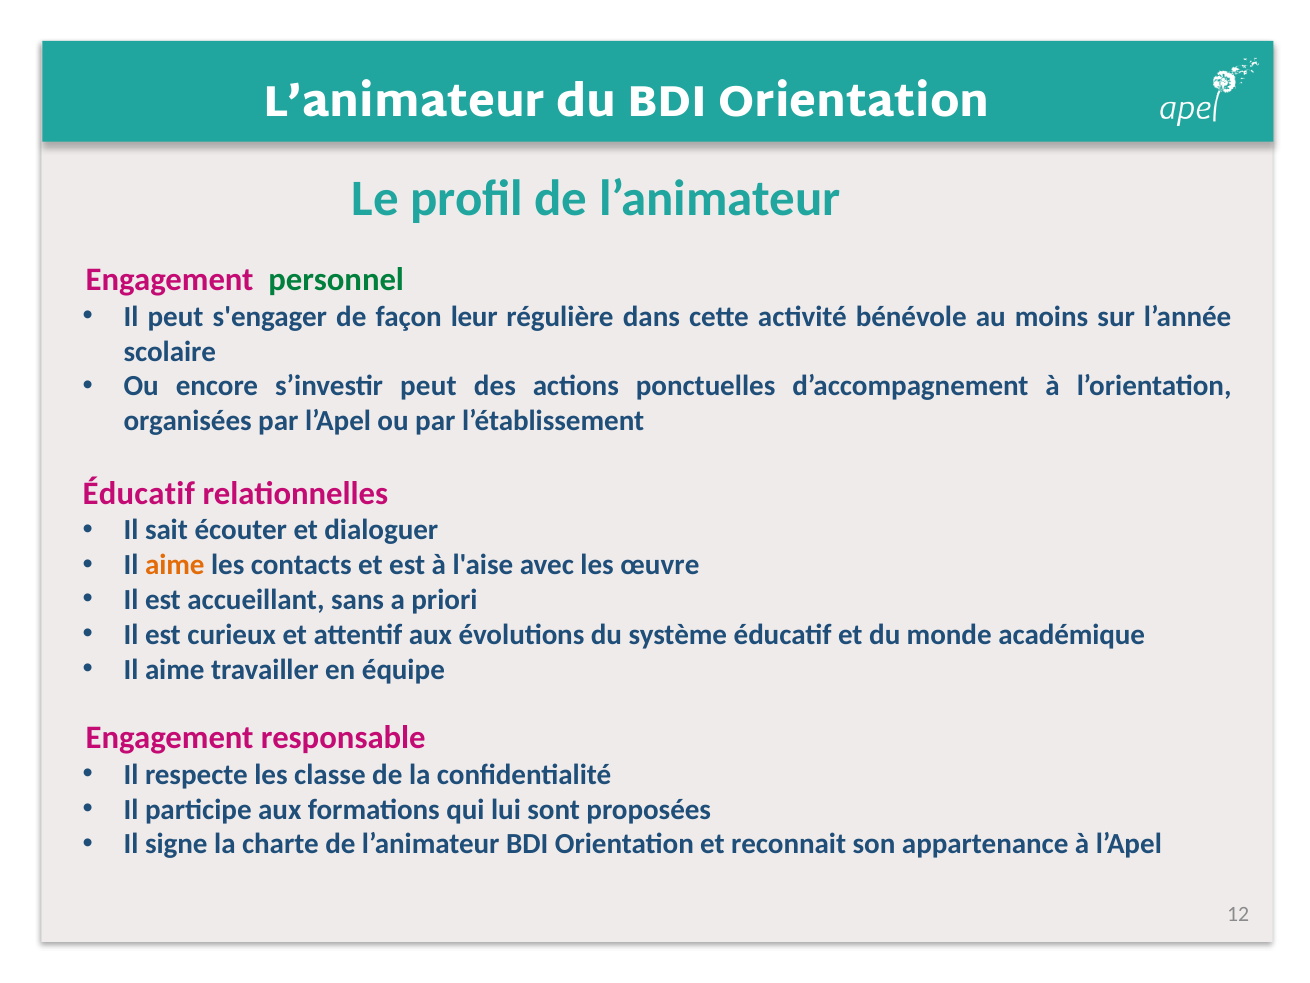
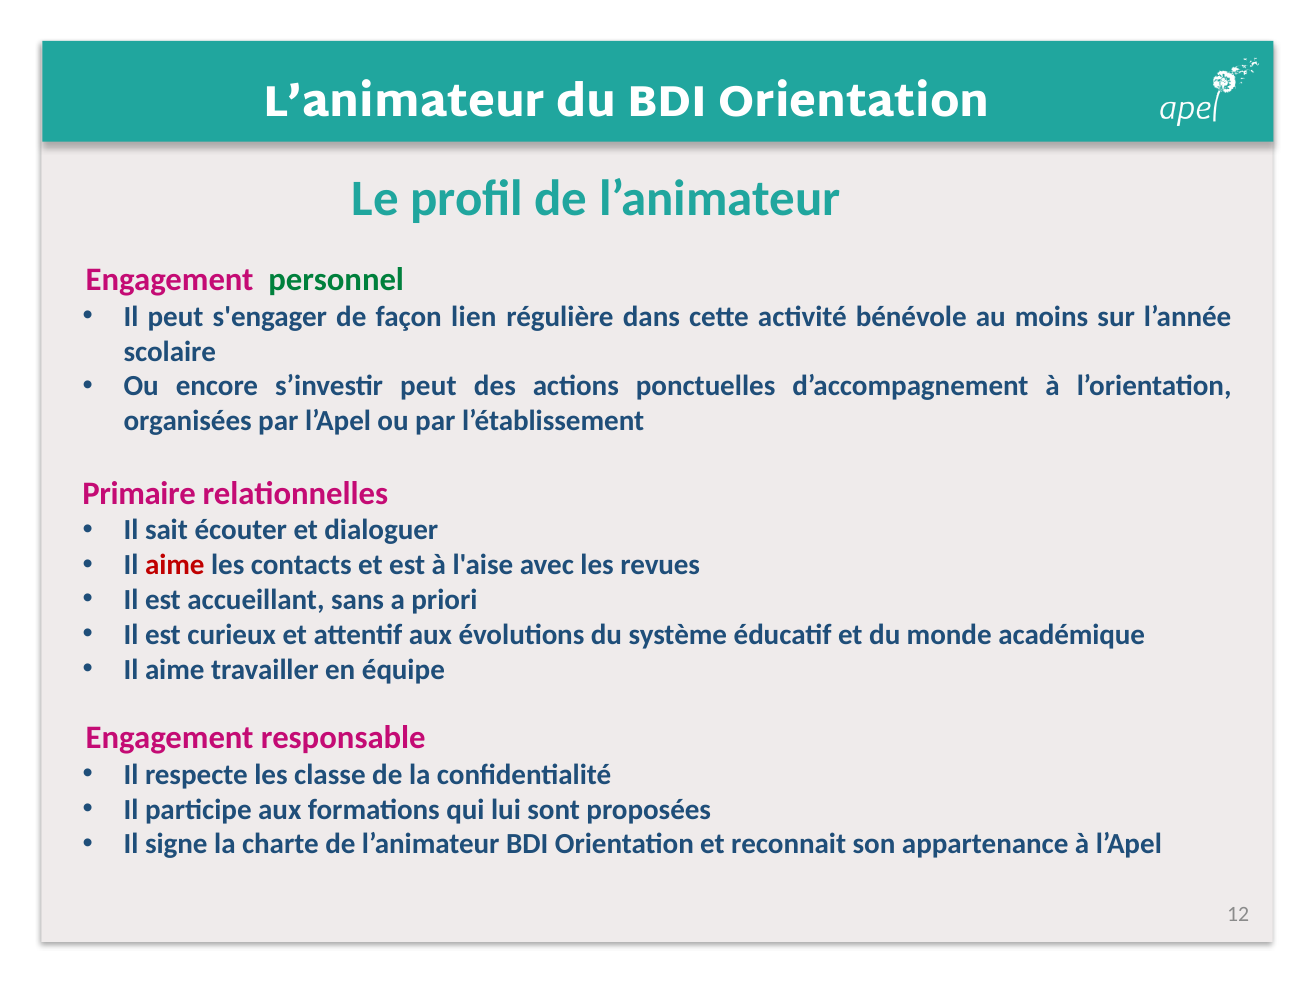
leur: leur -> lien
Éducatif at (139, 493): Éducatif -> Primaire
aime at (175, 565) colour: orange -> red
œuvre: œuvre -> revues
